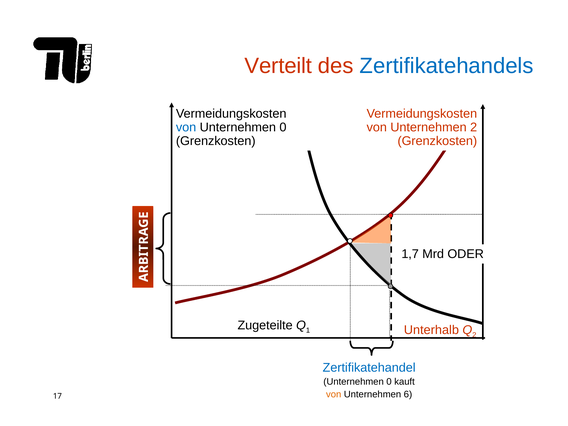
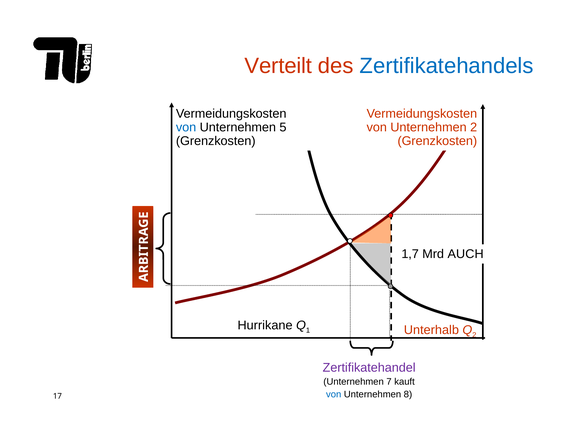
0 at (283, 127): 0 -> 5
ODER: ODER -> AUCH
Zugeteilte: Zugeteilte -> Hurrikane
Zertifikatehandel colour: blue -> purple
0 at (389, 382): 0 -> 7
von at (334, 394) colour: orange -> blue
6: 6 -> 8
